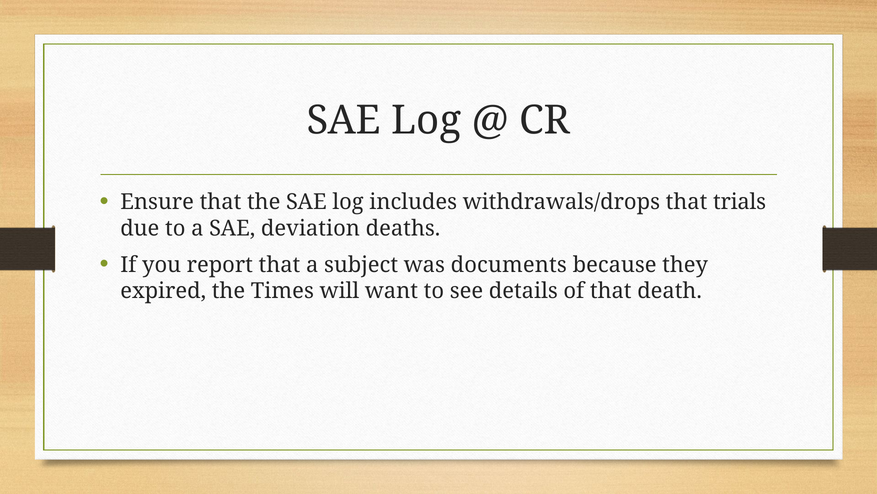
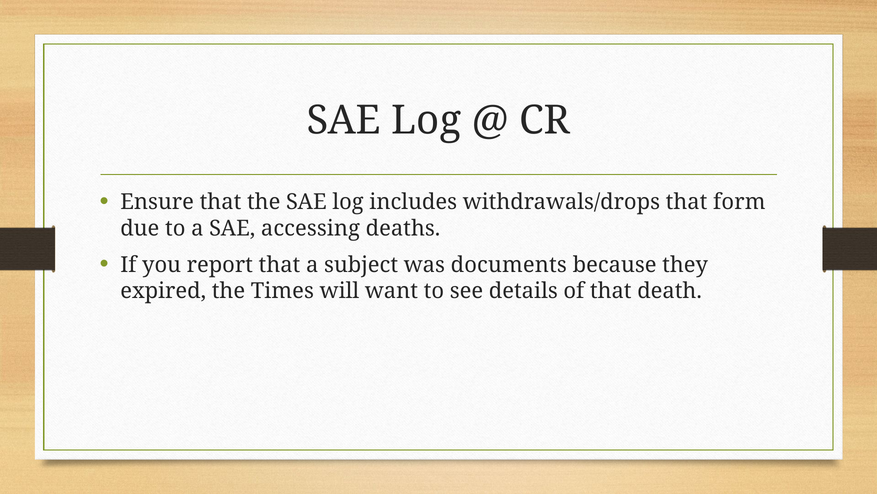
trials: trials -> form
deviation: deviation -> accessing
